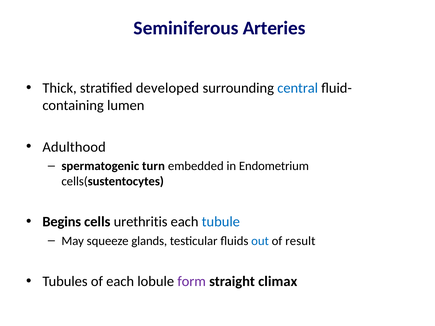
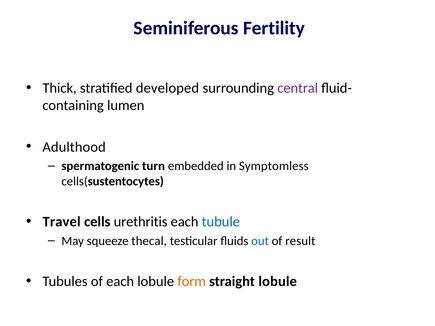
Arteries: Arteries -> Fertility
central colour: blue -> purple
Endometrium: Endometrium -> Symptomless
Begins: Begins -> Travel
glands: glands -> thecal
form colour: purple -> orange
straight climax: climax -> lobule
